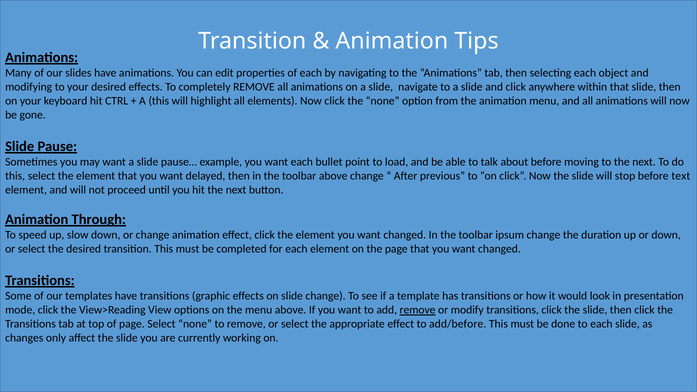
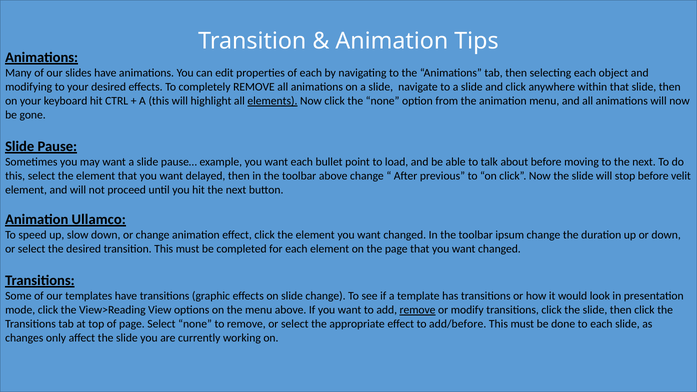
elements underline: none -> present
text: text -> velit
Through: Through -> Ullamco
